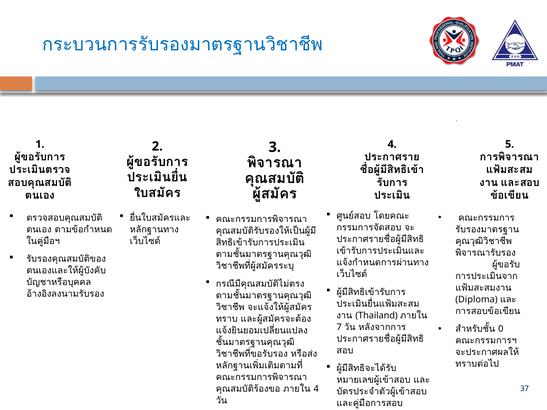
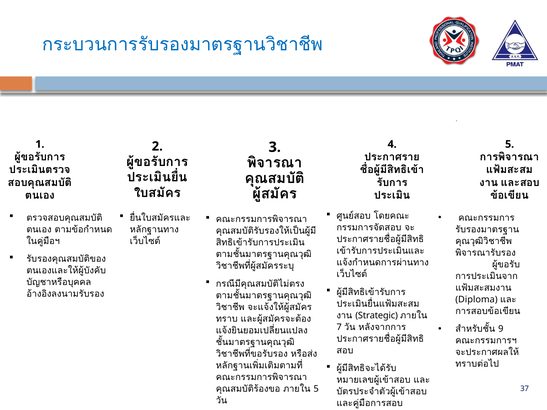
Thailand: Thailand -> Strategic
0 at (501, 329): 0 -> 9
4 at (316, 389): 4 -> 5
